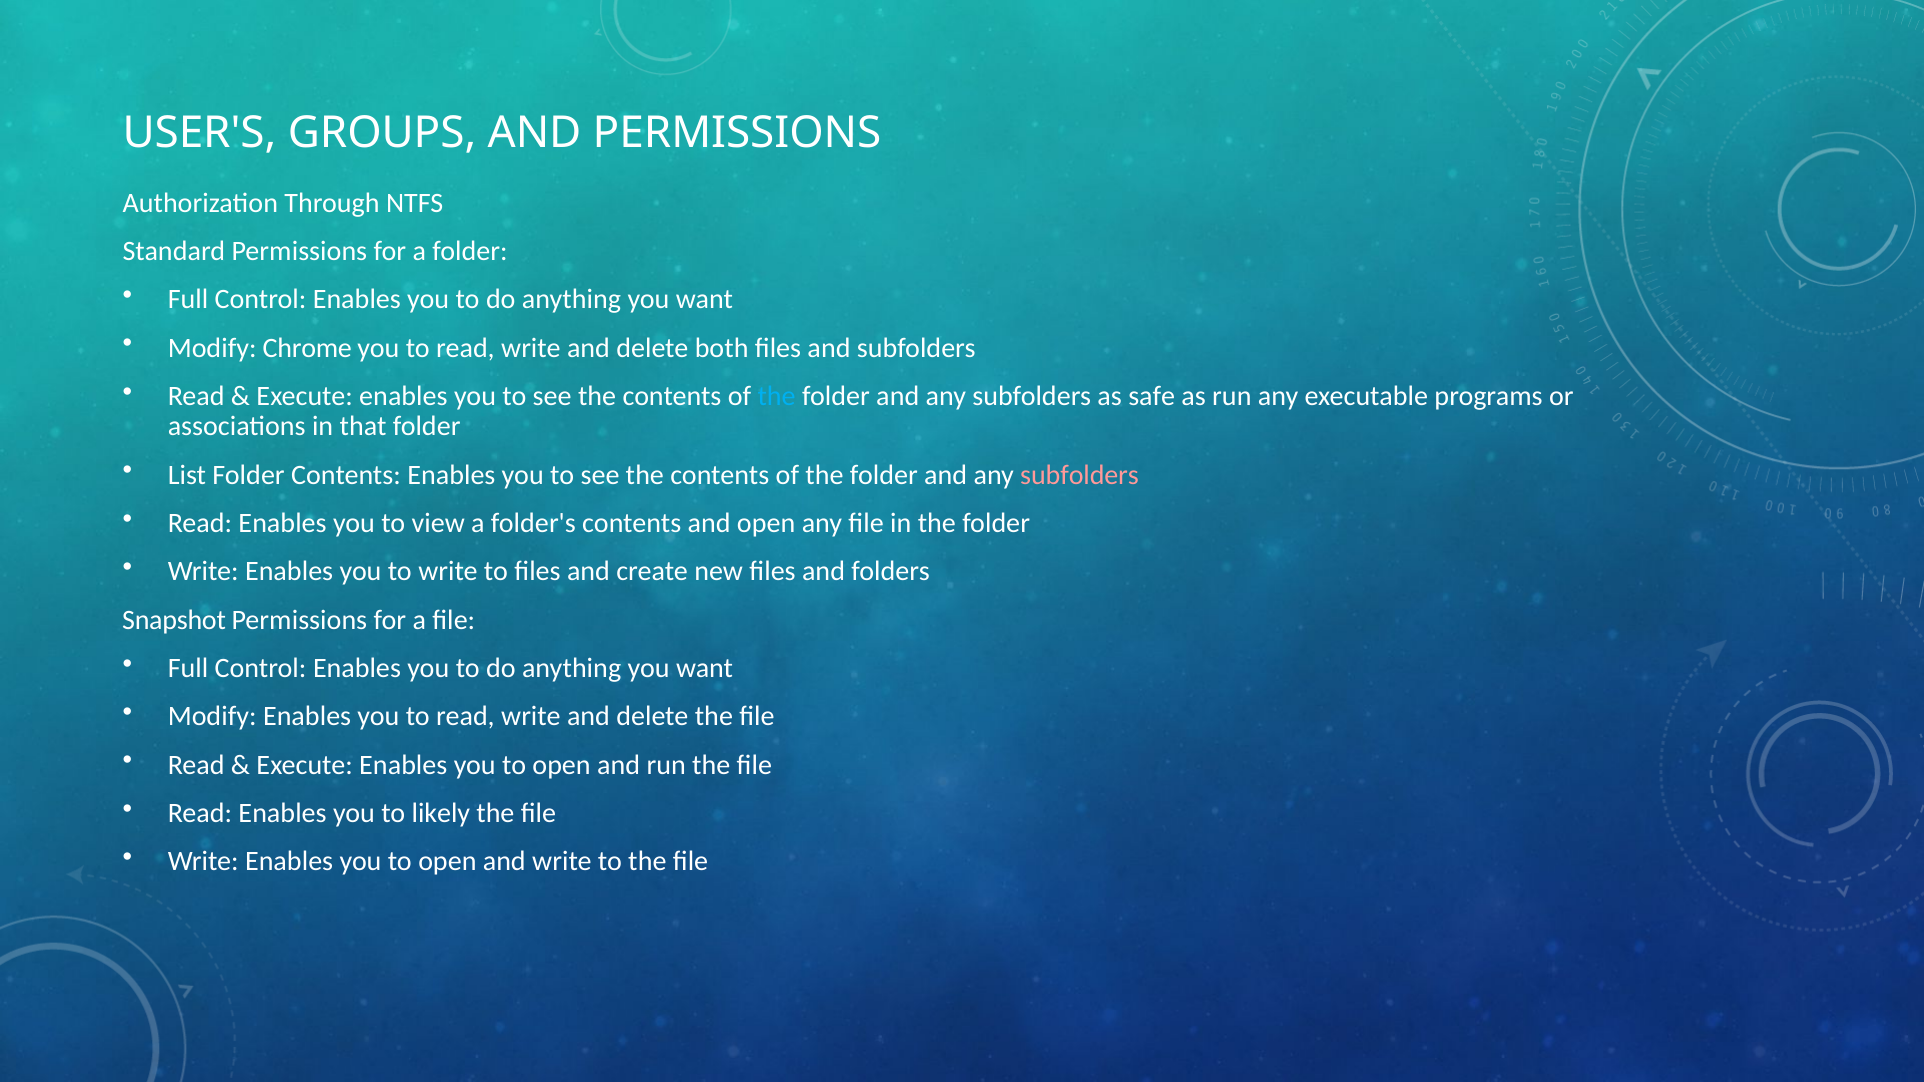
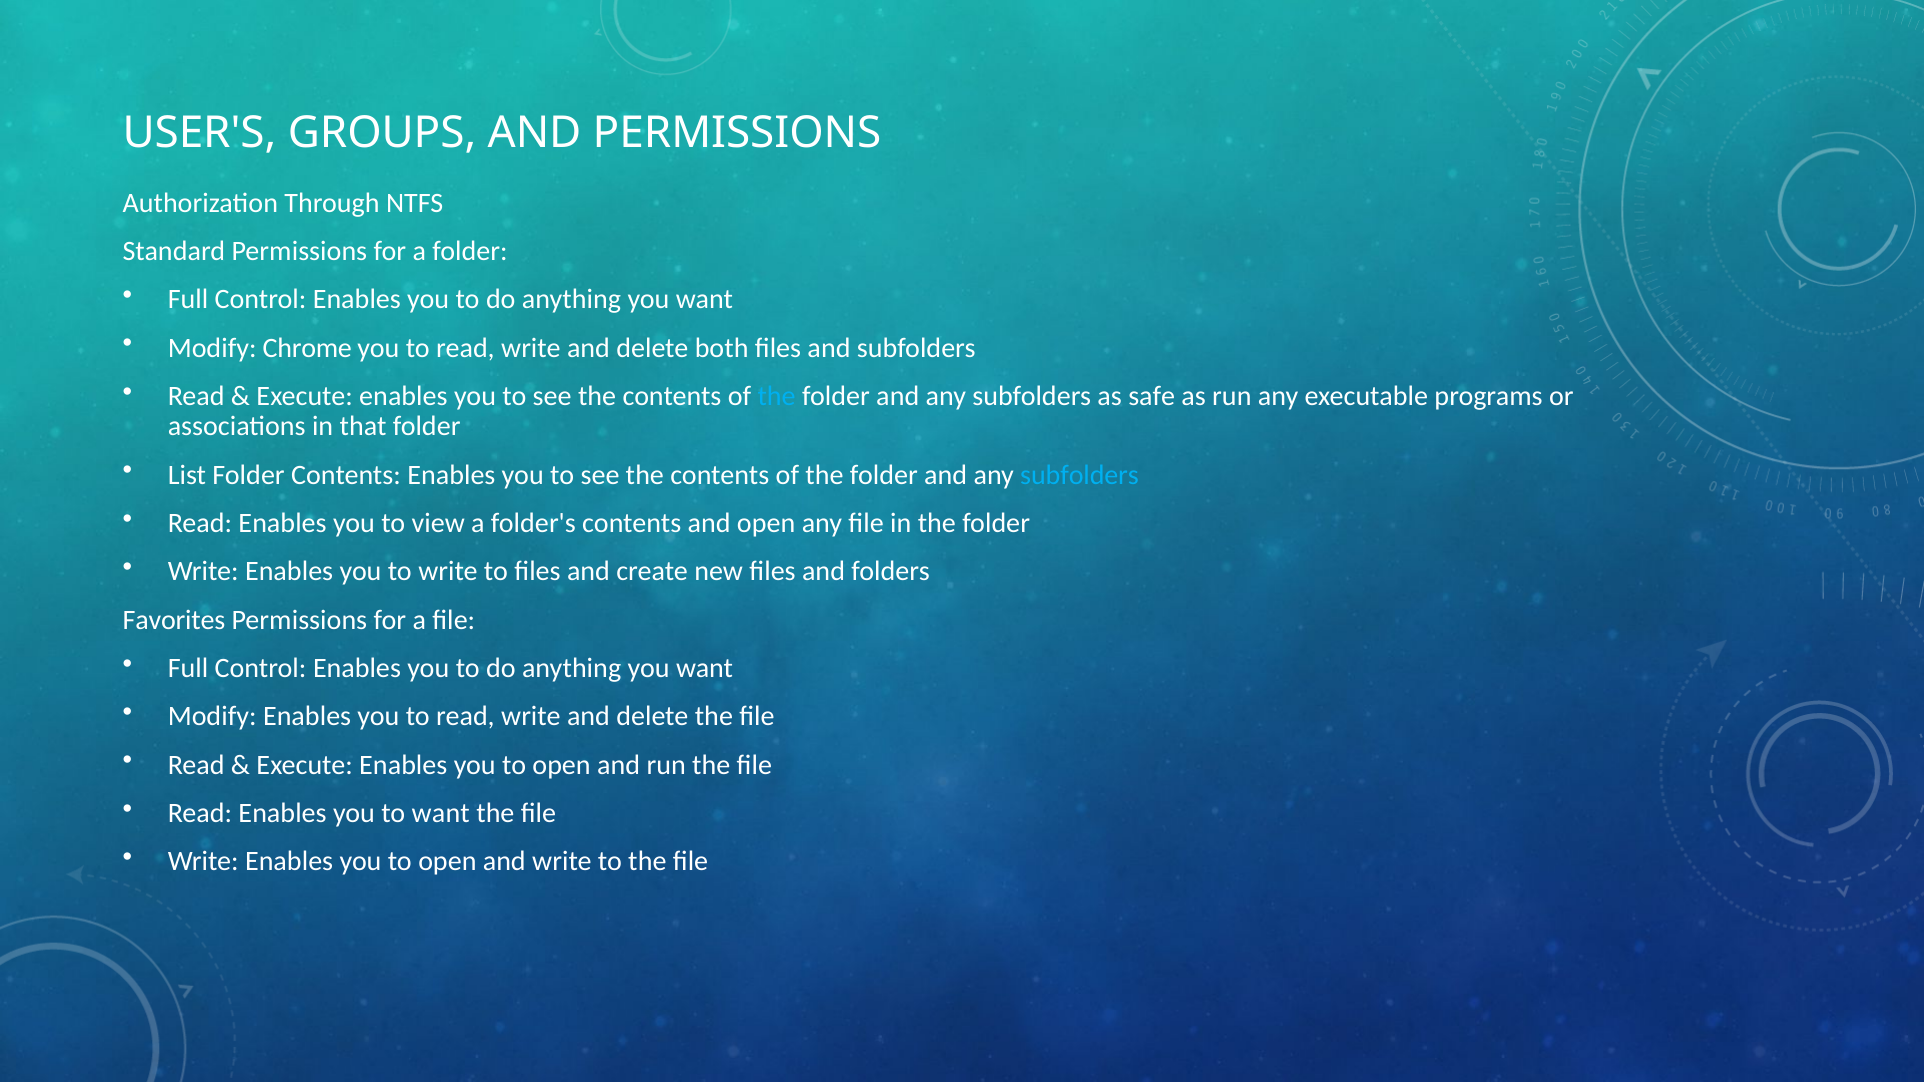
subfolders at (1080, 475) colour: pink -> light blue
Snapshot: Snapshot -> Favorites
to likely: likely -> want
